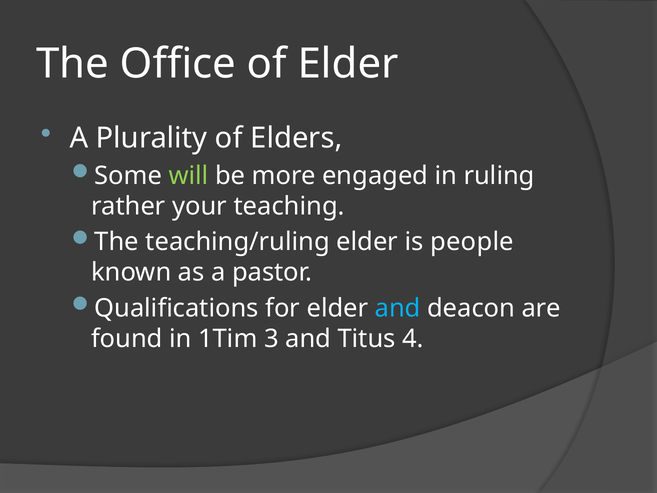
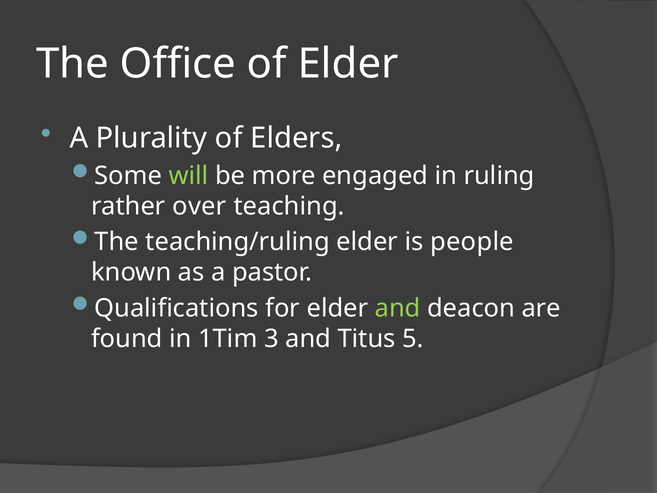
your: your -> over
and at (398, 308) colour: light blue -> light green
4: 4 -> 5
